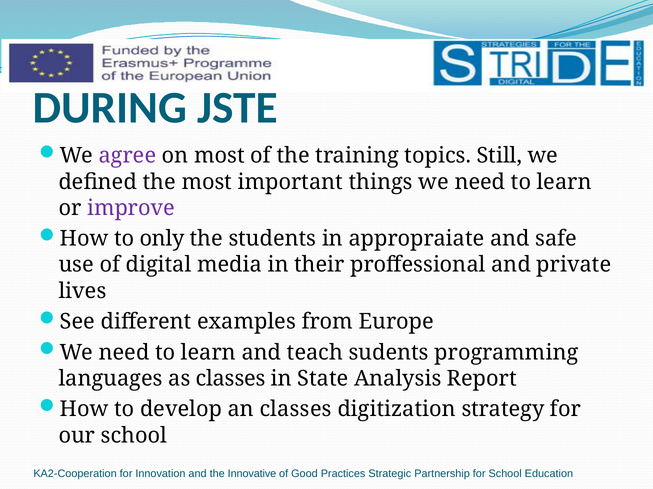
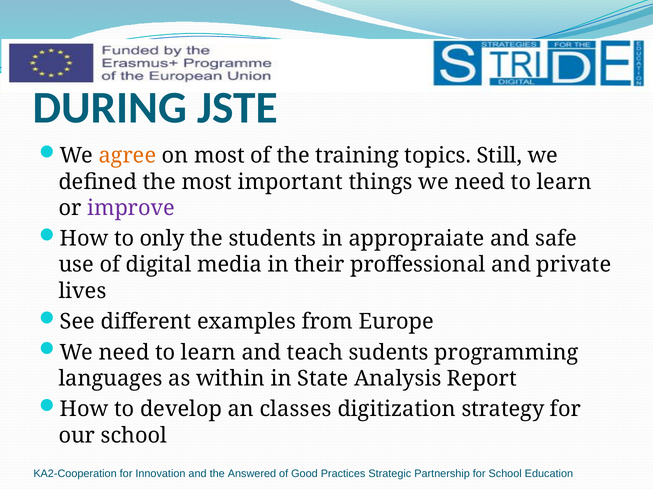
agree colour: purple -> orange
as classes: classes -> within
Innovative: Innovative -> Answered
